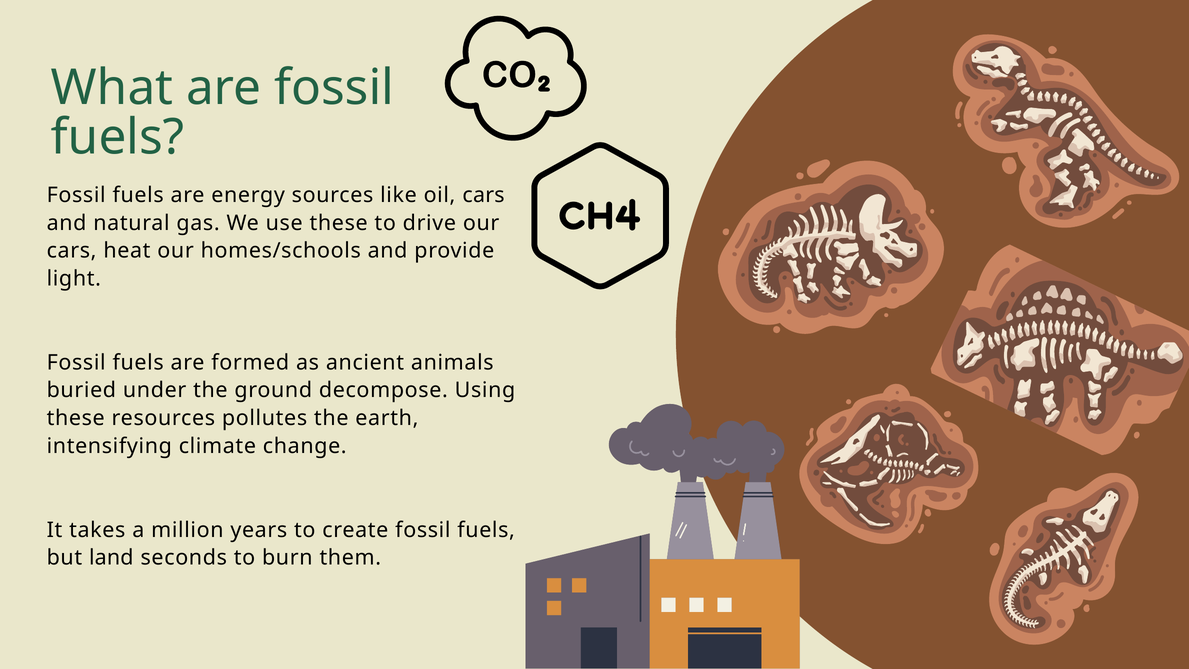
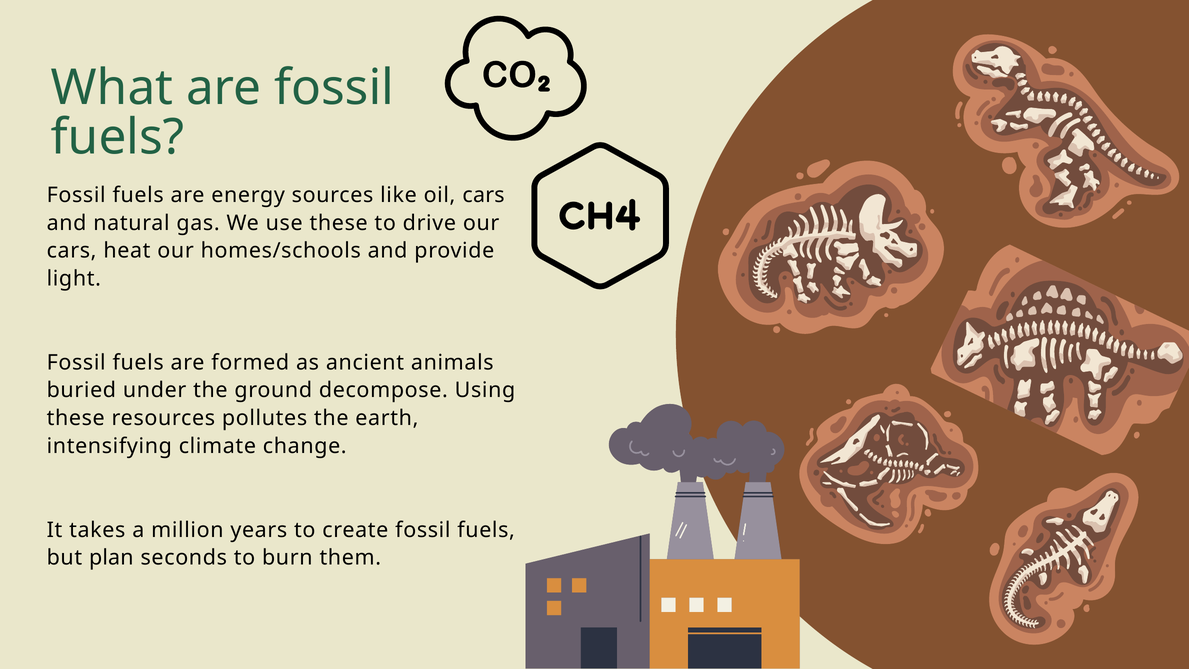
land: land -> plan
